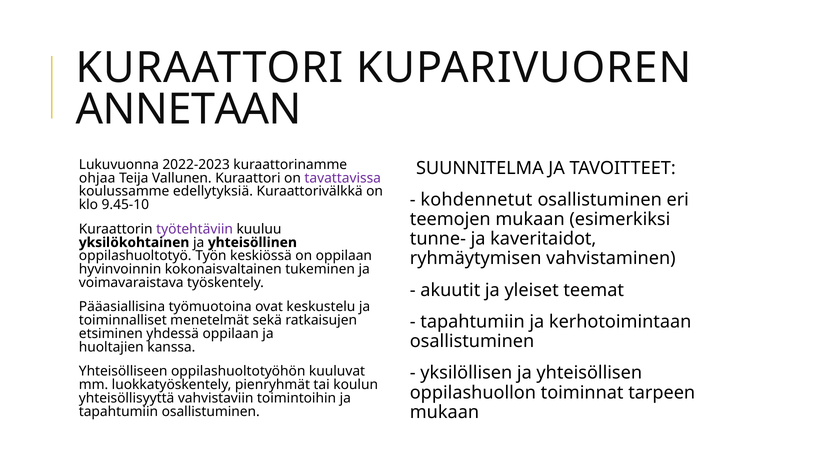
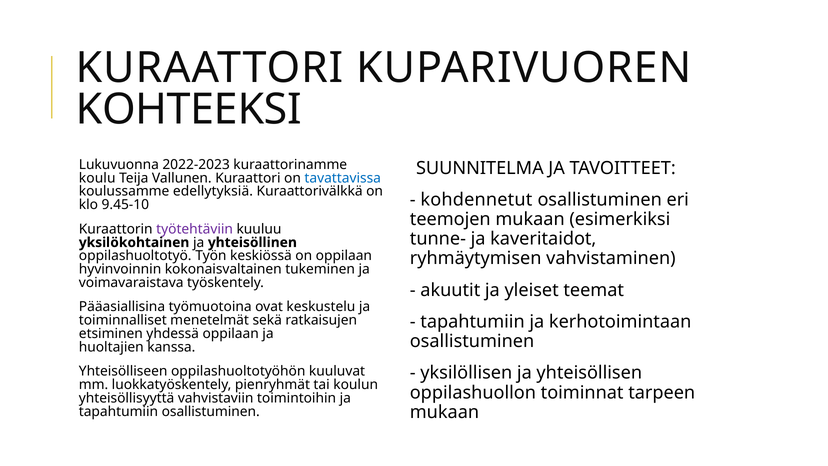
ANNETAAN: ANNETAAN -> KOHTEEKSI
ohjaa: ohjaa -> koulu
tavattavissa colour: purple -> blue
